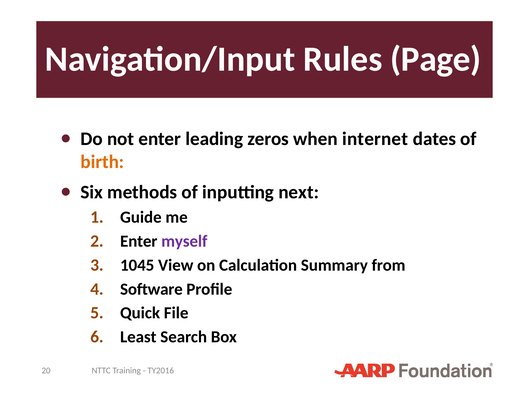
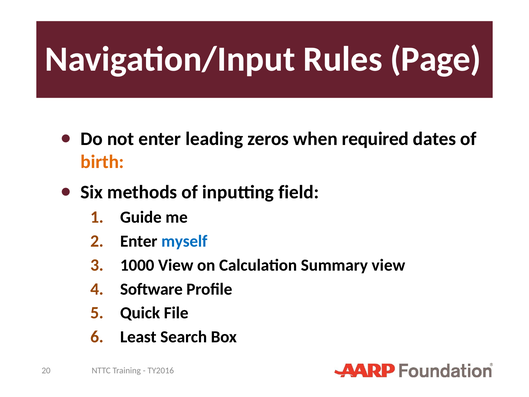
internet: internet -> required
next: next -> field
myself colour: purple -> blue
1045: 1045 -> 1000
Summary from: from -> view
